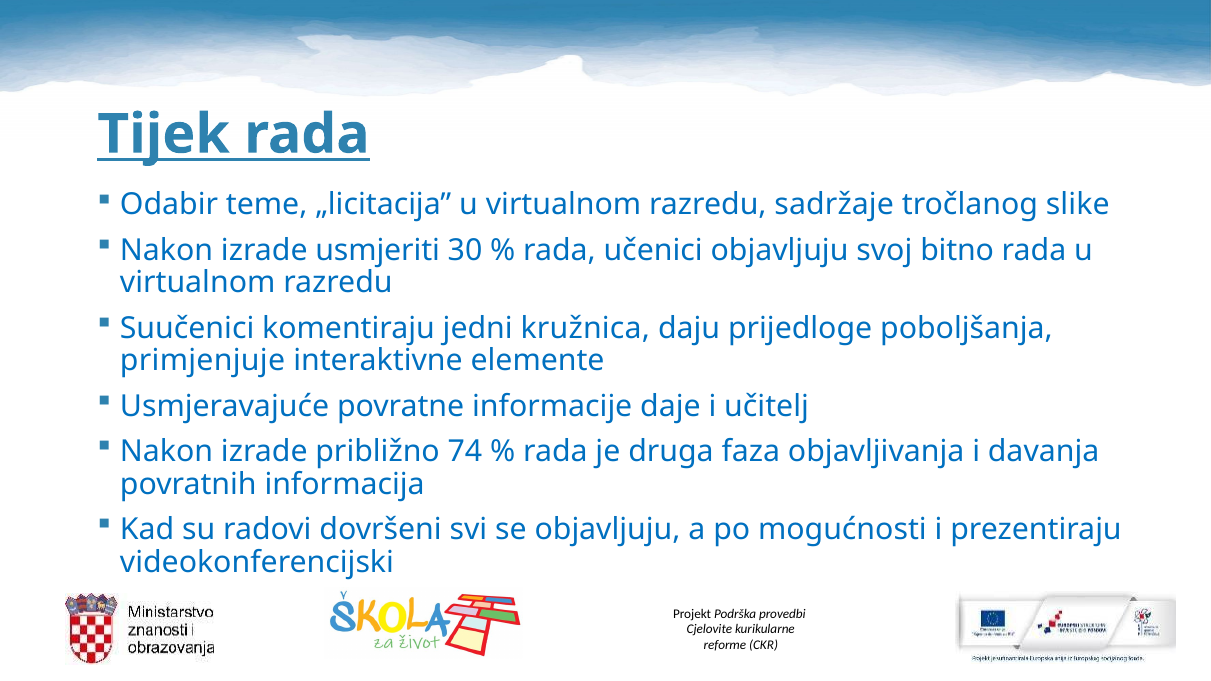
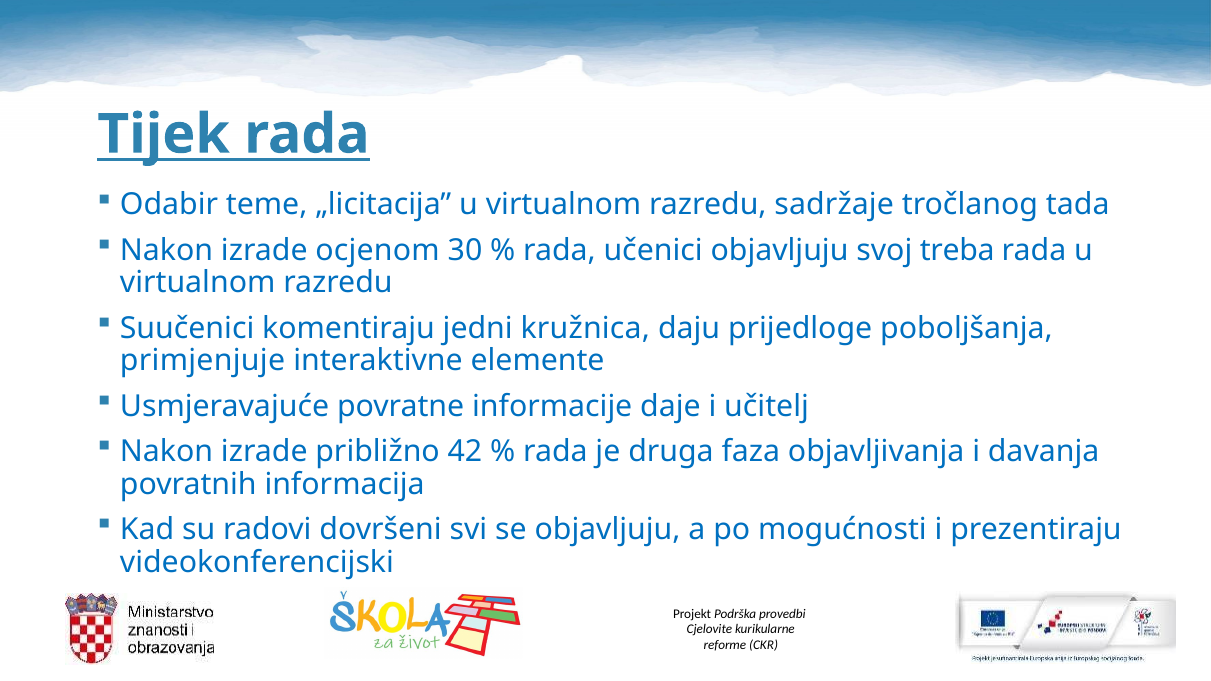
slike: slike -> tada
usmjeriti: usmjeriti -> ocjenom
bitno: bitno -> treba
74: 74 -> 42
